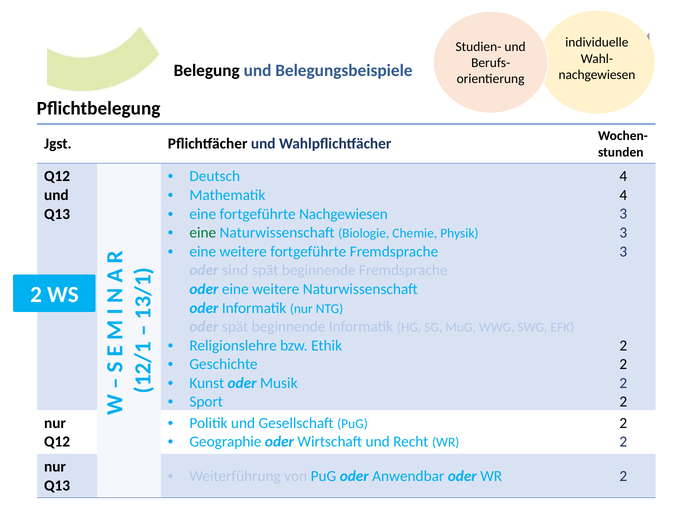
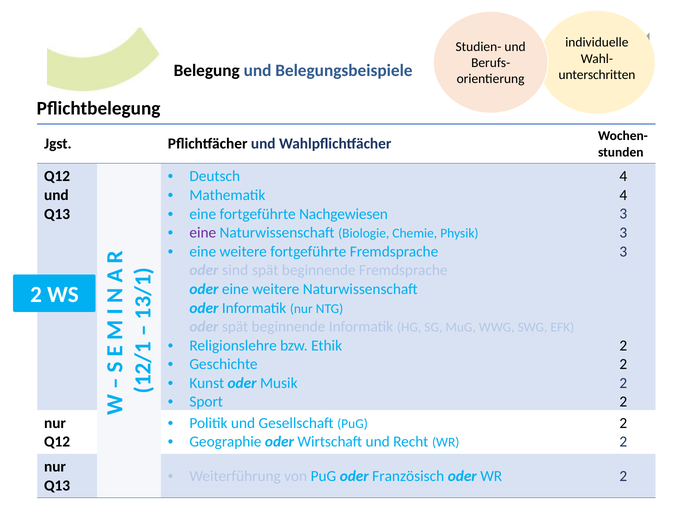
nachgewiesen at (597, 75): nachgewiesen -> unterschritten
eine at (203, 232) colour: green -> purple
Anwendbar: Anwendbar -> Französisch
